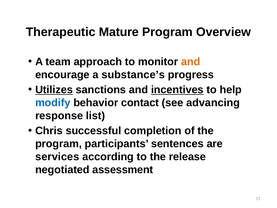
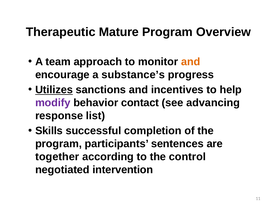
incentives underline: present -> none
modify colour: blue -> purple
Chris: Chris -> Skills
services: services -> together
release: release -> control
assessment: assessment -> intervention
